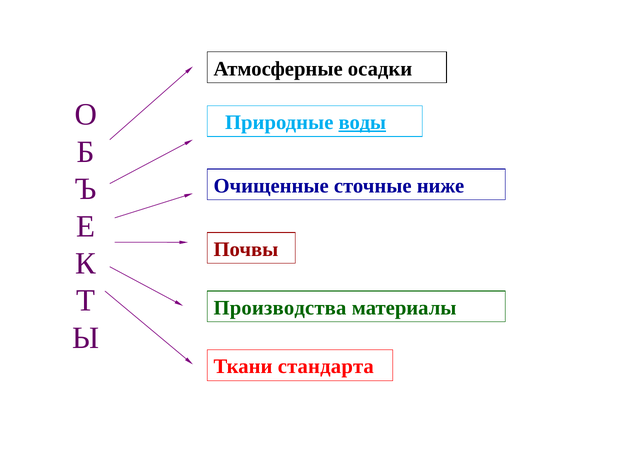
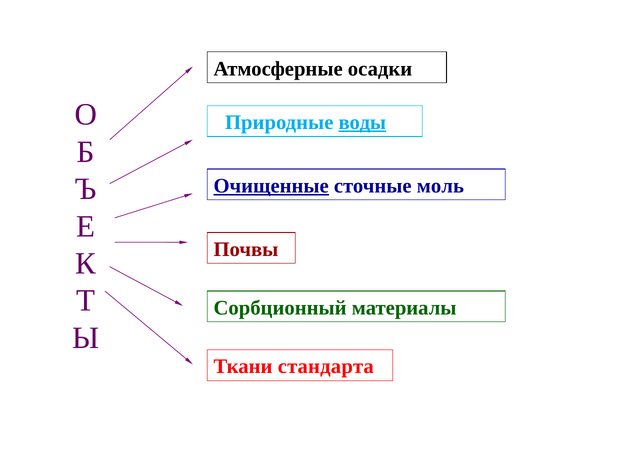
Очищенные underline: none -> present
ниже: ниже -> моль
Производства: Производства -> Сорбционный
